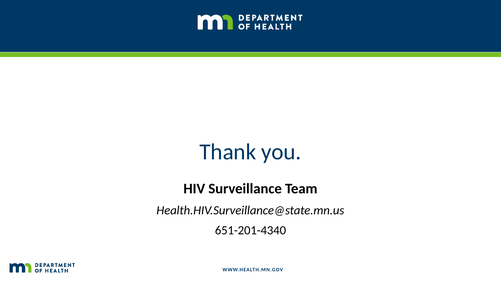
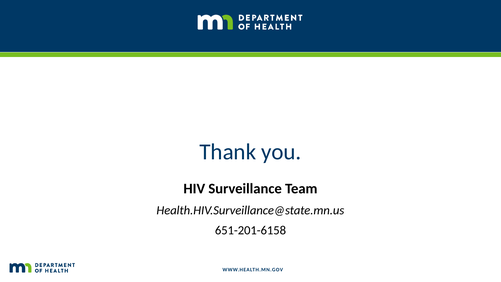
651-201-4340: 651-201-4340 -> 651-201-6158
